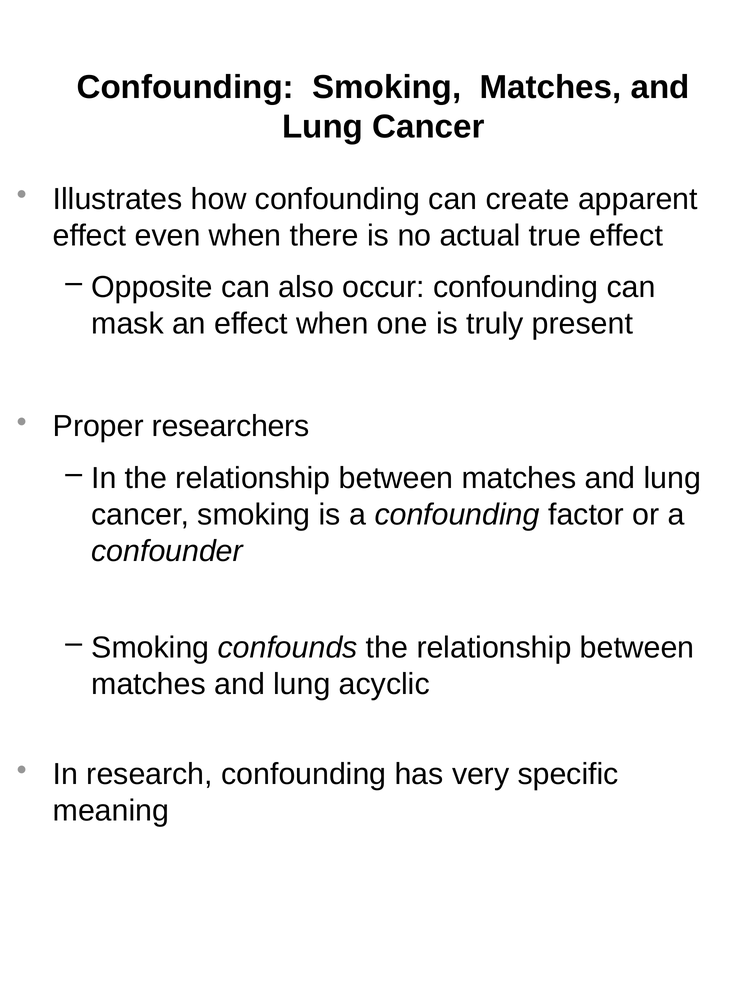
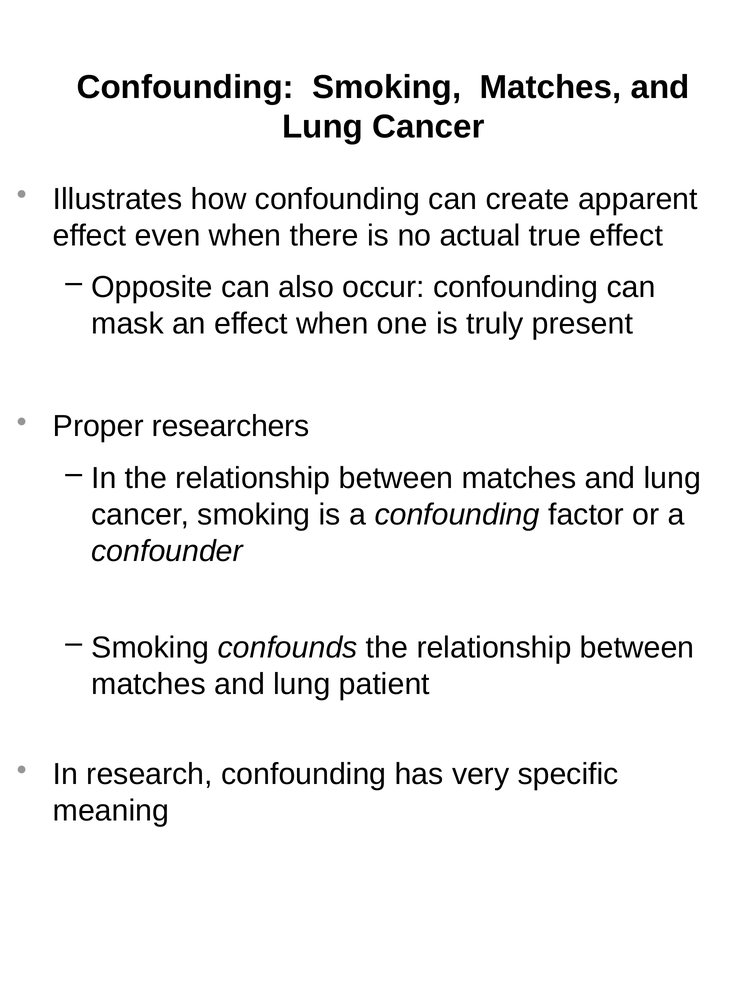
acyclic: acyclic -> patient
